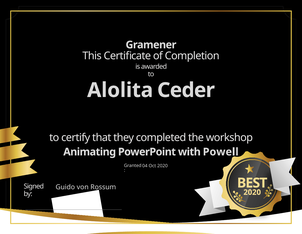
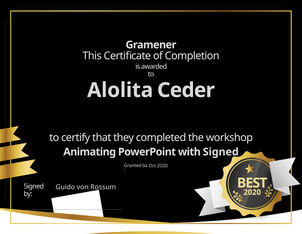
with Powell: Powell -> Signed
